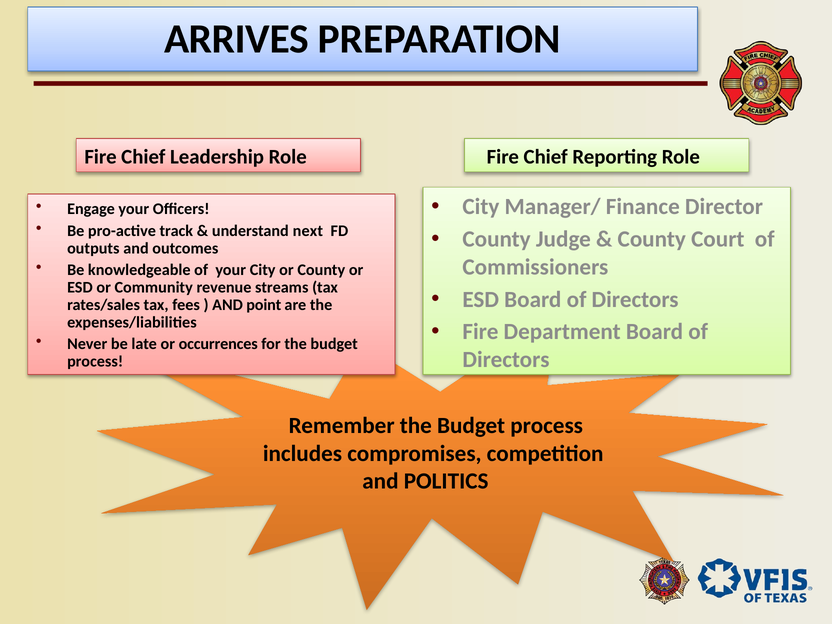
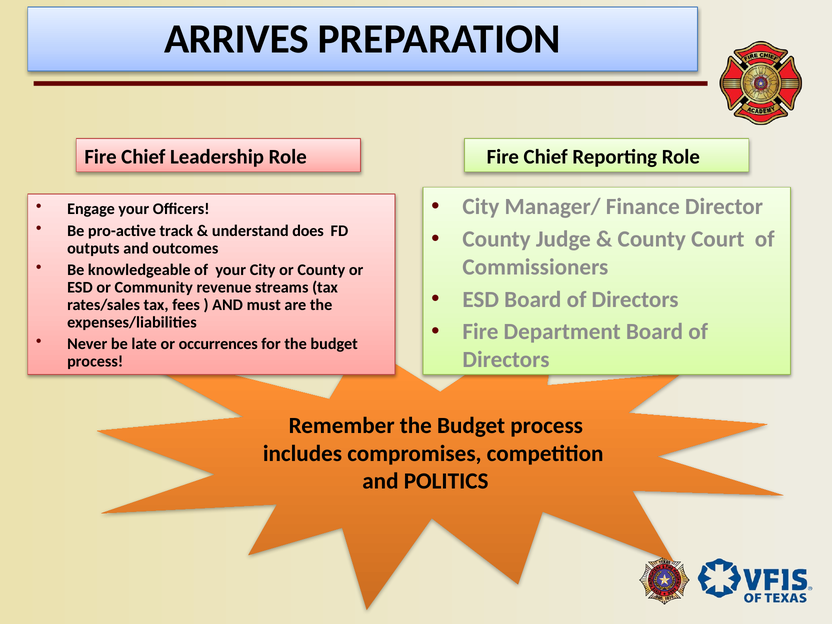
next: next -> does
point: point -> must
